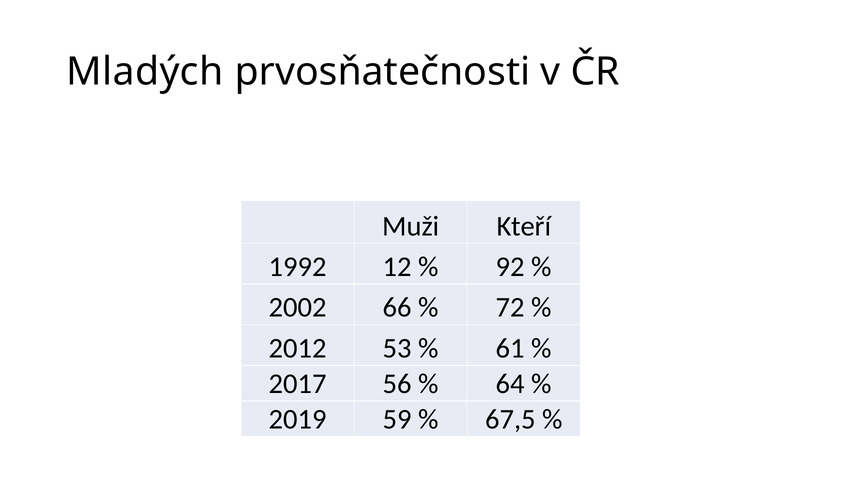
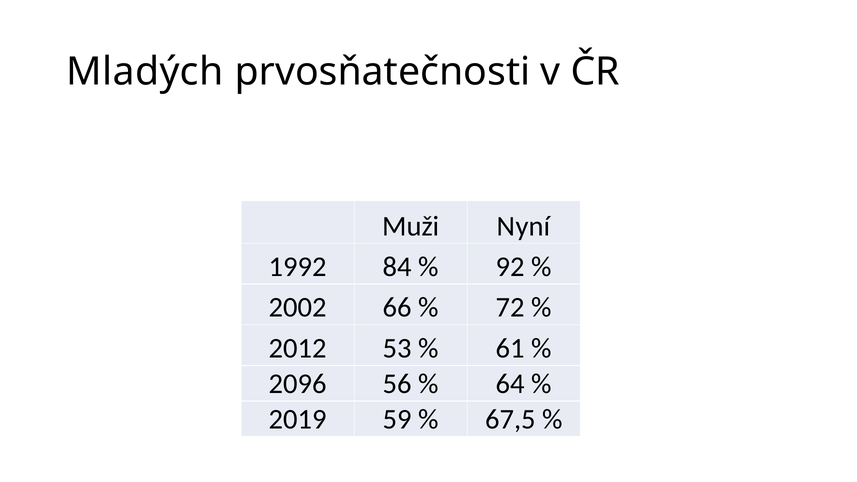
Kteří: Kteří -> Nyní
12: 12 -> 84
2017: 2017 -> 2096
